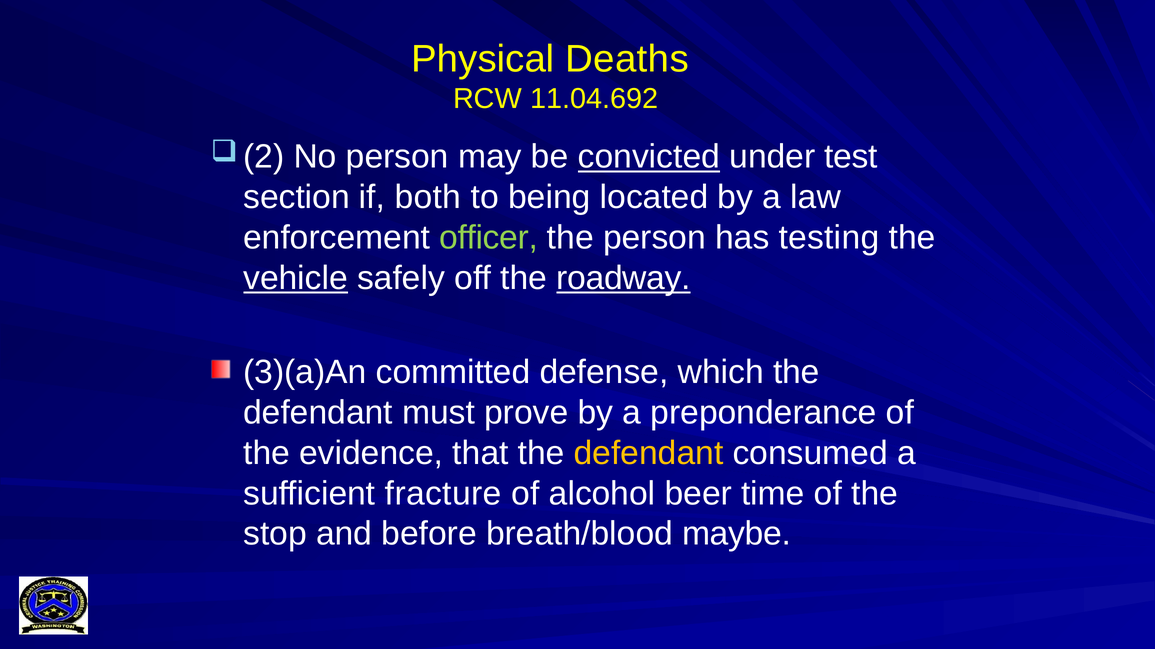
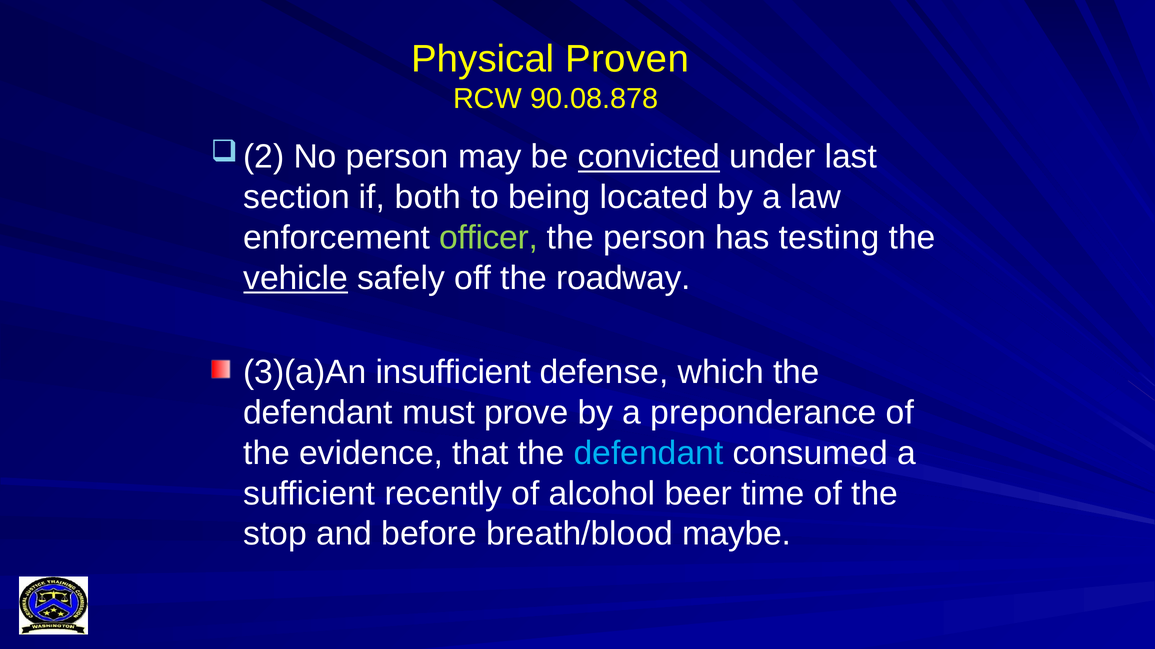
Deaths: Deaths -> Proven
11.04.692: 11.04.692 -> 90.08.878
test: test -> last
roadway underline: present -> none
committed: committed -> insufficient
defendant at (649, 453) colour: yellow -> light blue
fracture: fracture -> recently
